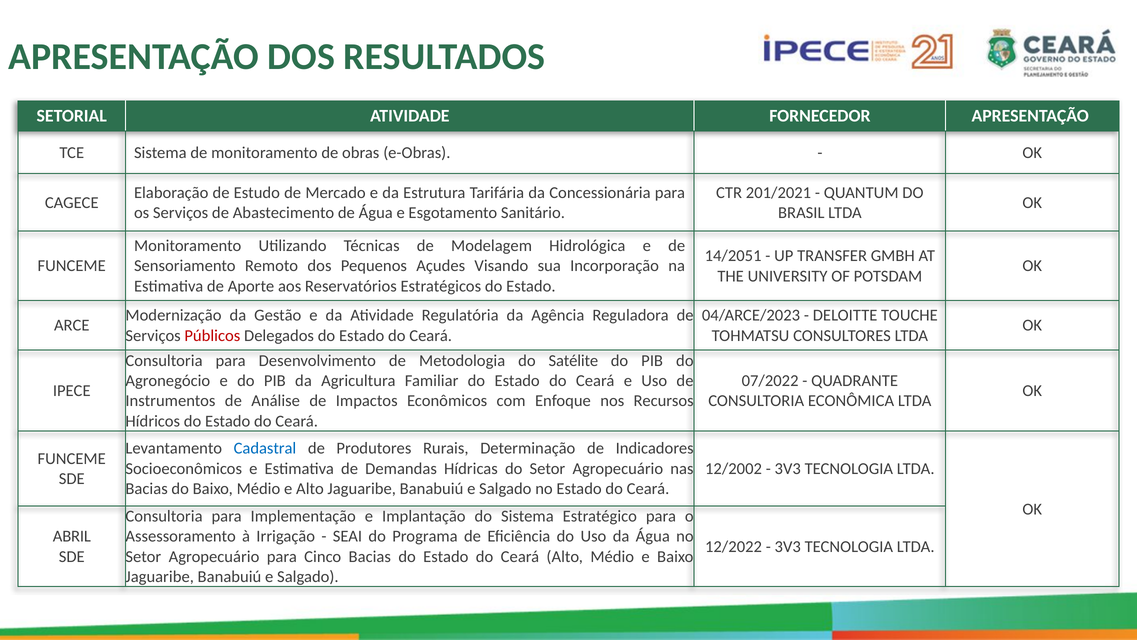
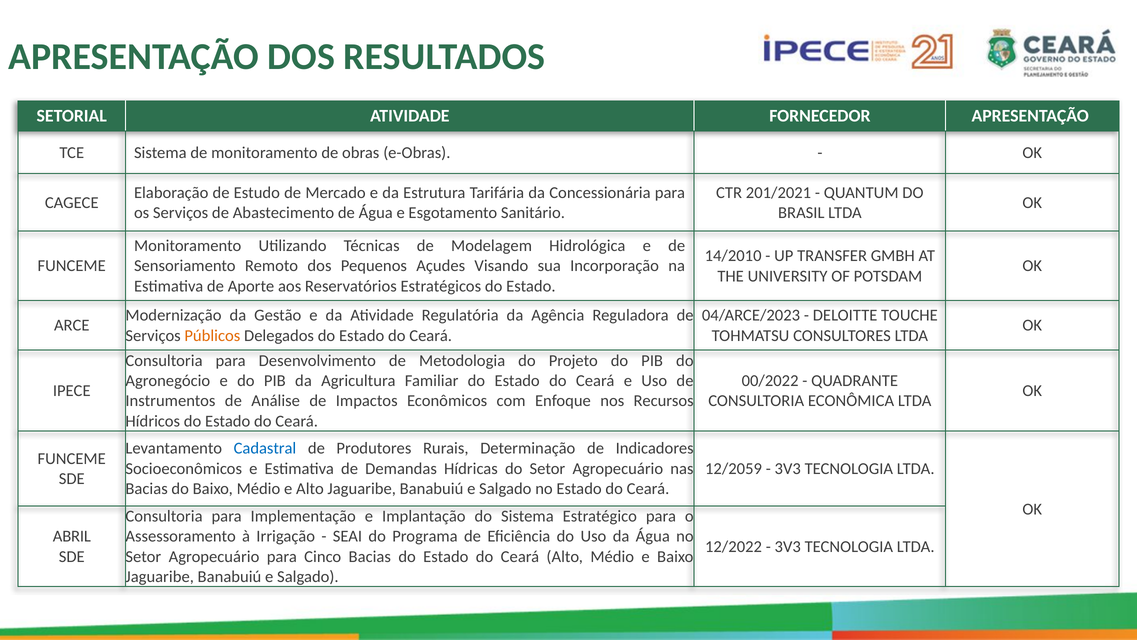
14/2051: 14/2051 -> 14/2010
Públicos colour: red -> orange
Satélite: Satélite -> Projeto
07/2022: 07/2022 -> 00/2022
12/2002: 12/2002 -> 12/2059
